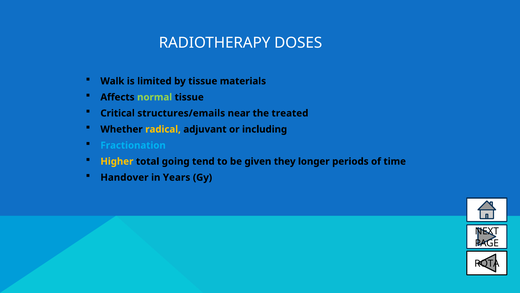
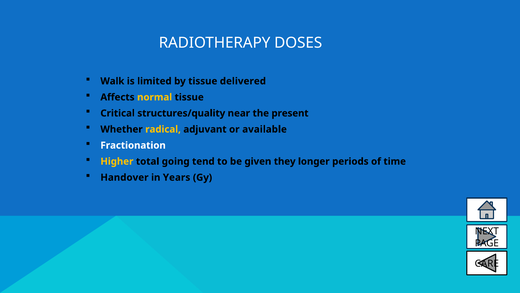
materials: materials -> delivered
normal colour: light green -> yellow
structures/emails: structures/emails -> structures/quality
treated: treated -> present
including: including -> available
Fractionation colour: light blue -> white
ROTA: ROTA -> CARE
